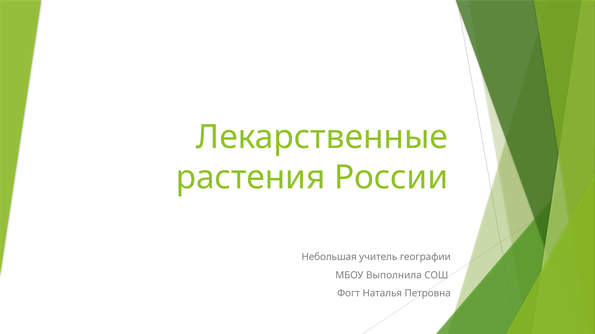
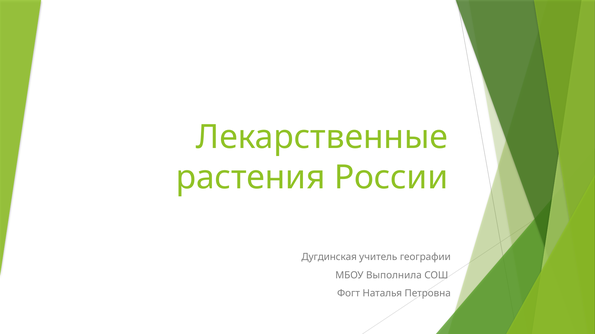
Небольшая: Небольшая -> Дугдинская
